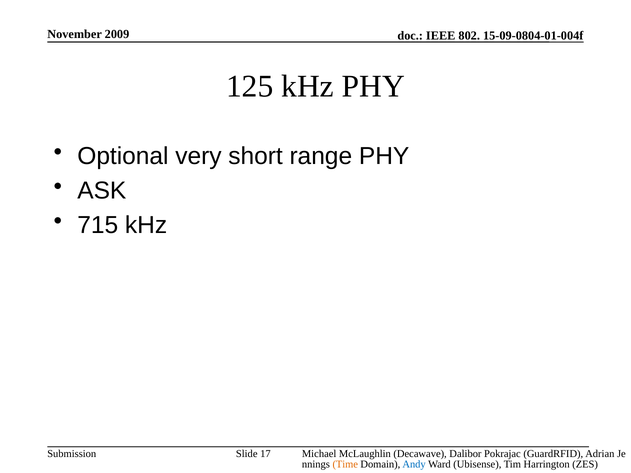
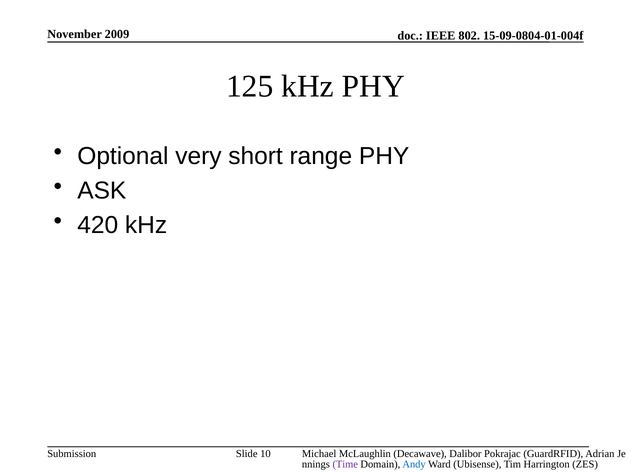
715: 715 -> 420
17: 17 -> 10
Time colour: orange -> purple
